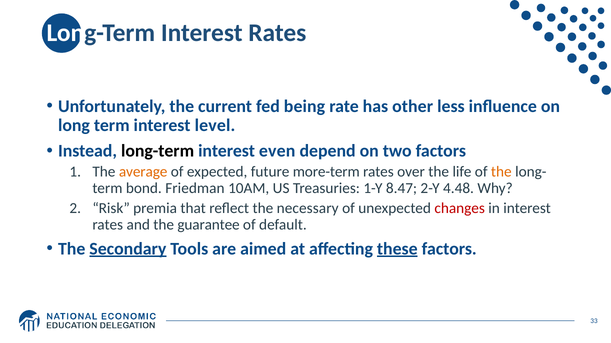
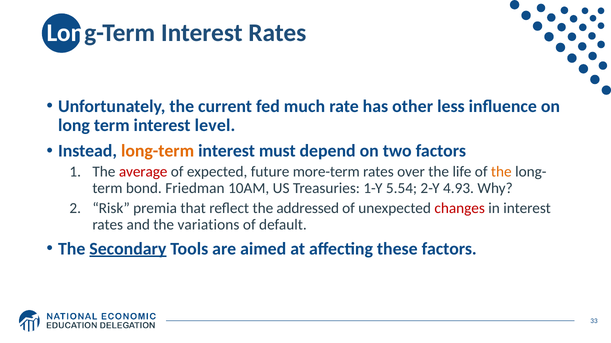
being: being -> much
long-term at (158, 151) colour: black -> orange
even: even -> must
average colour: orange -> red
8.47: 8.47 -> 5.54
4.48: 4.48 -> 4.93
necessary: necessary -> addressed
guarantee: guarantee -> variations
these underline: present -> none
